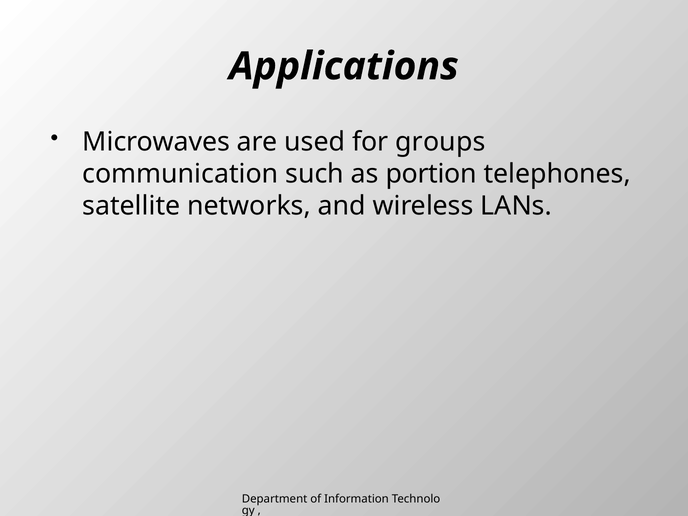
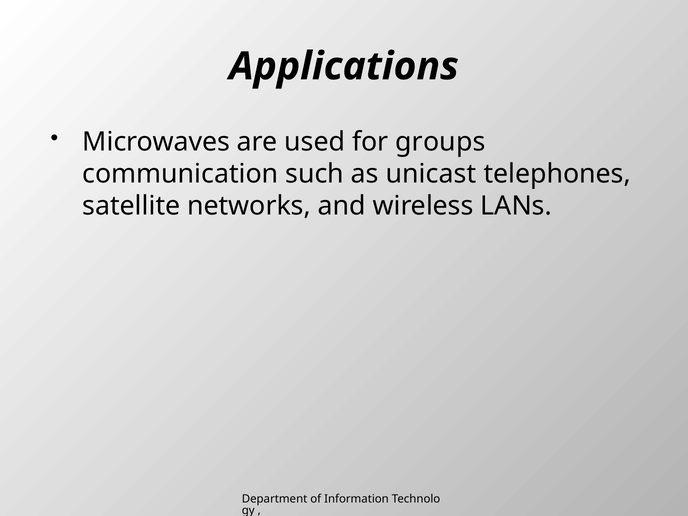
portion: portion -> unicast
